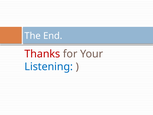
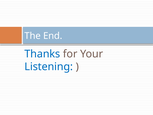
Thanks colour: red -> blue
